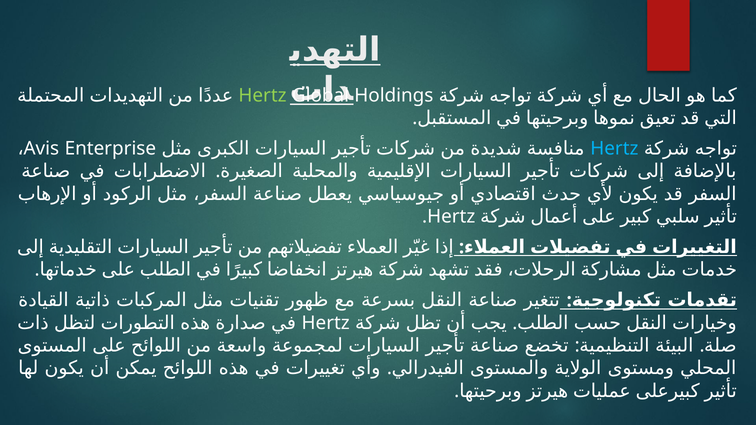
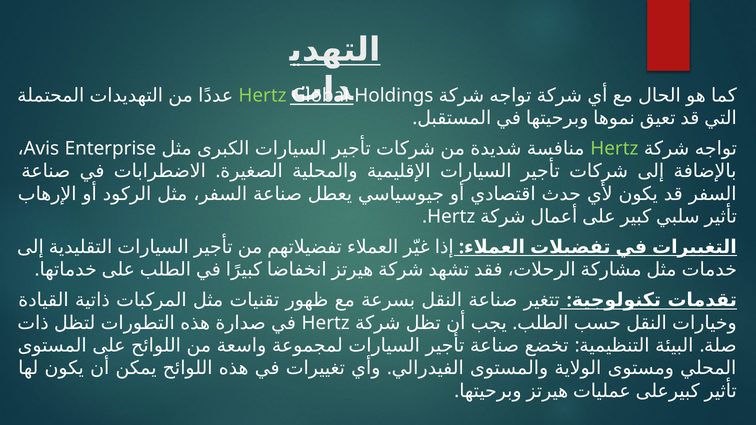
Hertz at (614, 149) colour: light blue -> light green
